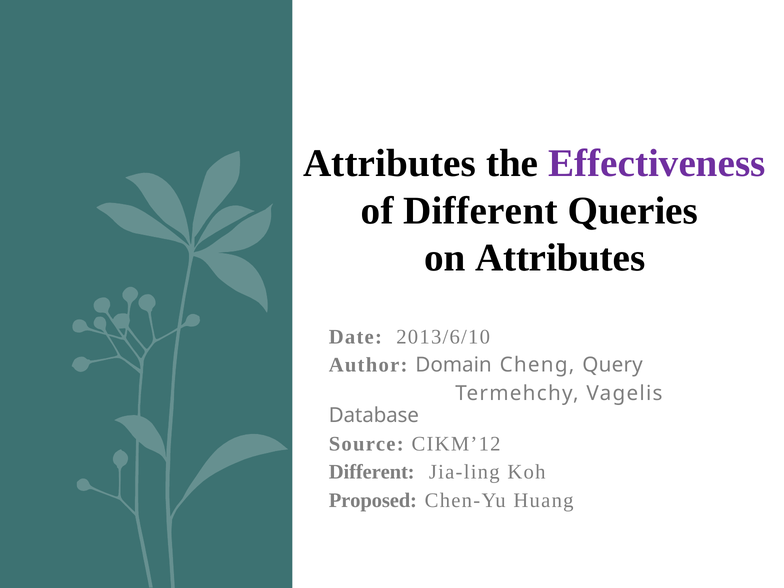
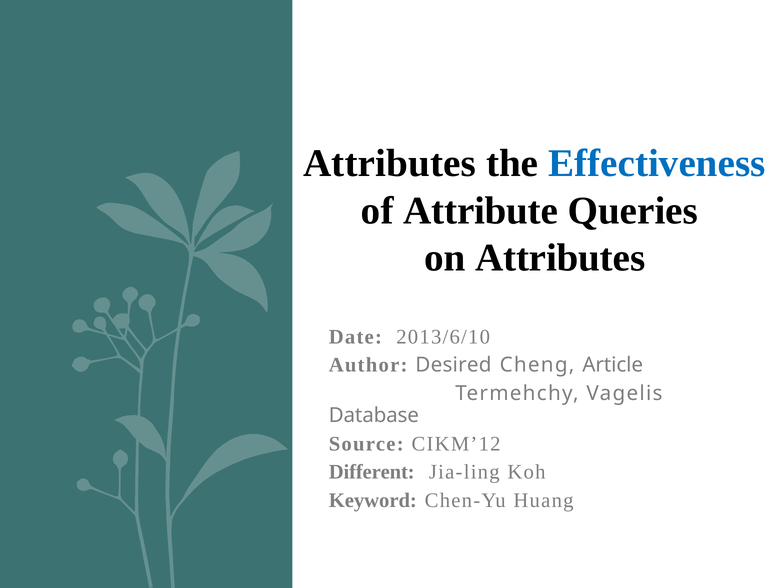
Effectiveness colour: purple -> blue
of Different: Different -> Attribute
Domain: Domain -> Desired
Query: Query -> Article
Proposed: Proposed -> Keyword
